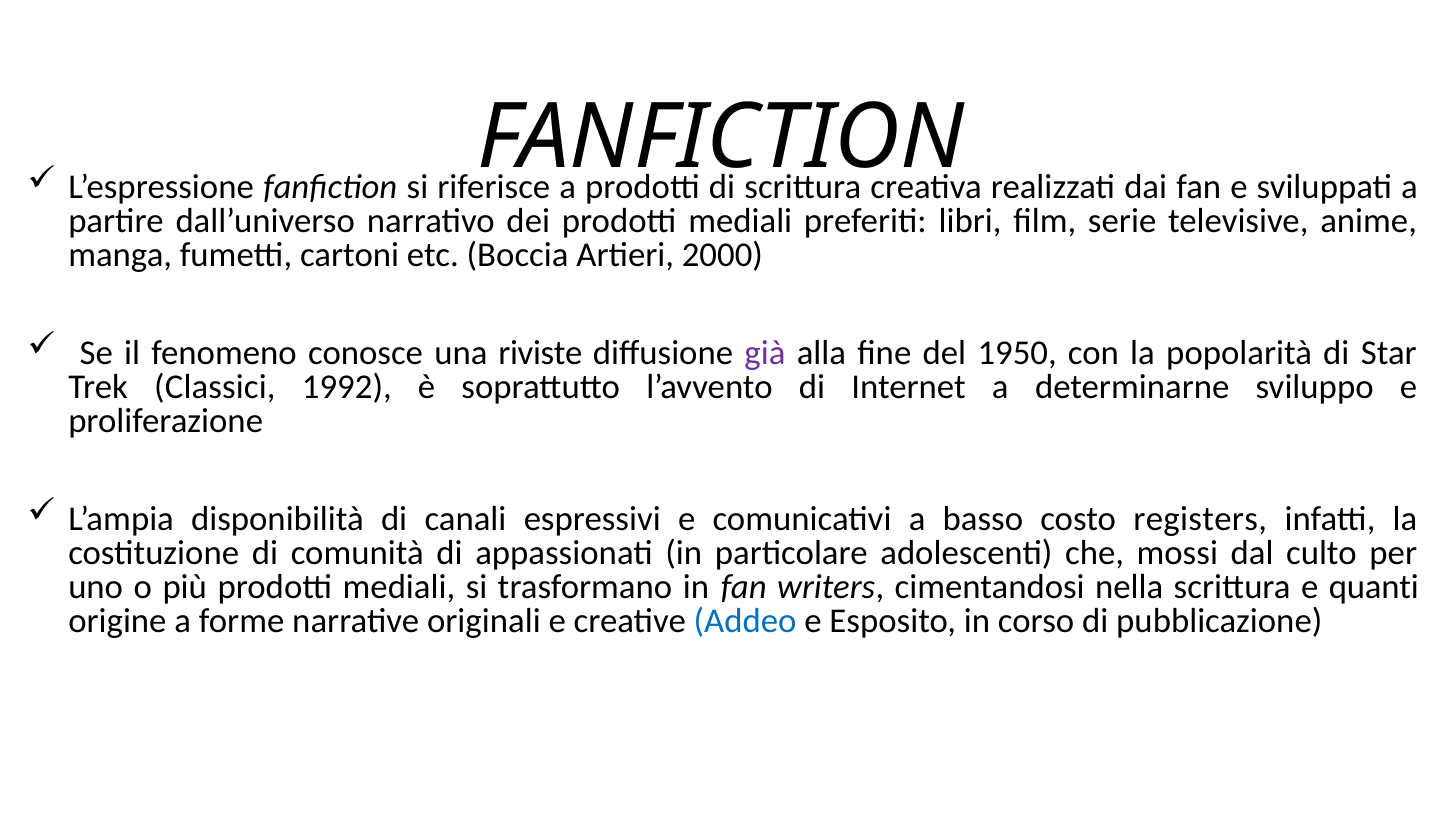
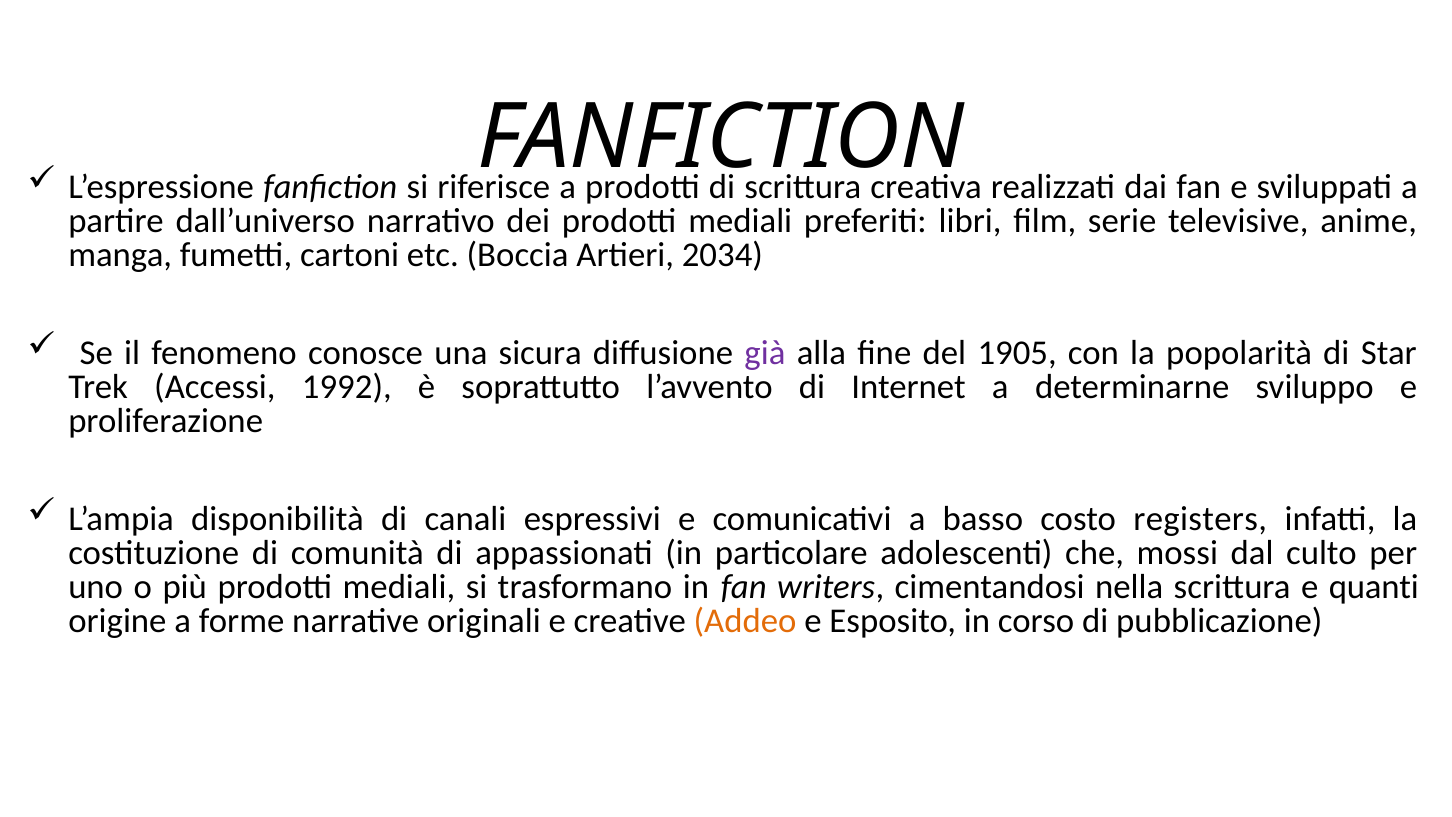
2000: 2000 -> 2034
riviste: riviste -> sicura
1950: 1950 -> 1905
Classici: Classici -> Accessi
Addeo colour: blue -> orange
